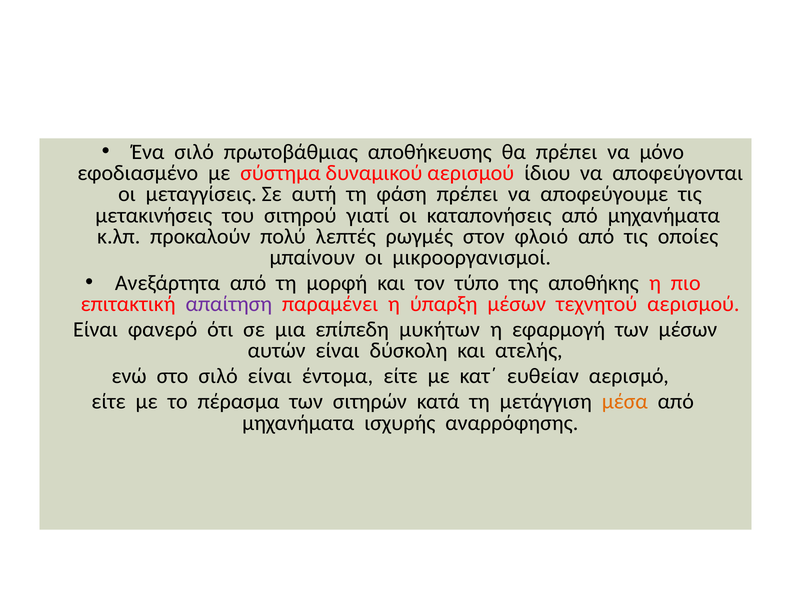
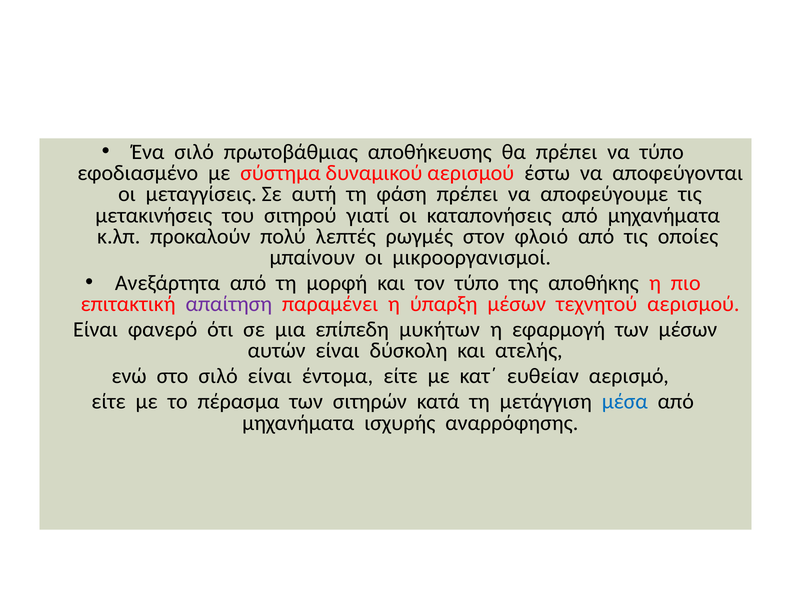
να μόνο: μόνο -> τύπο
ίδιου: ίδιου -> έστω
μέσα colour: orange -> blue
